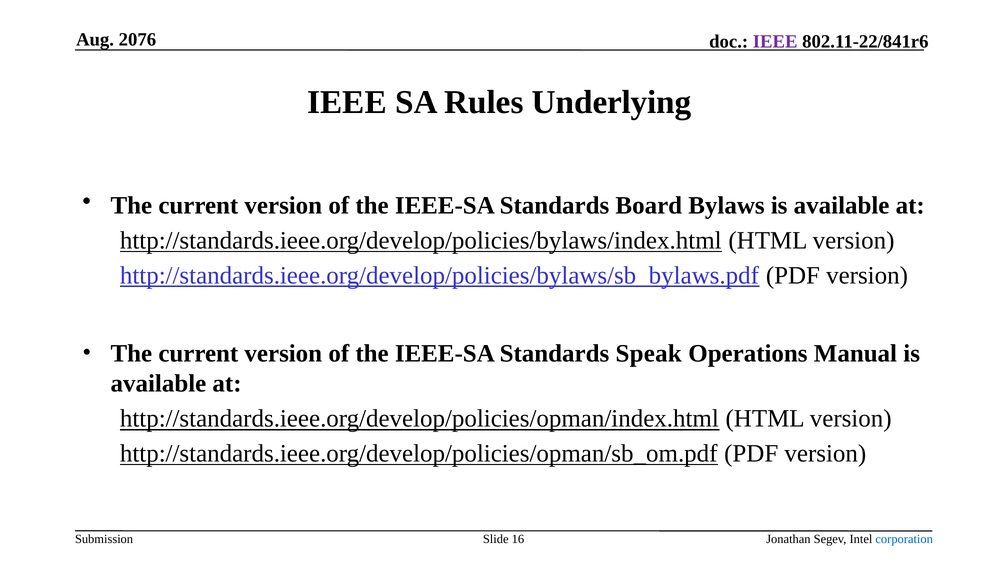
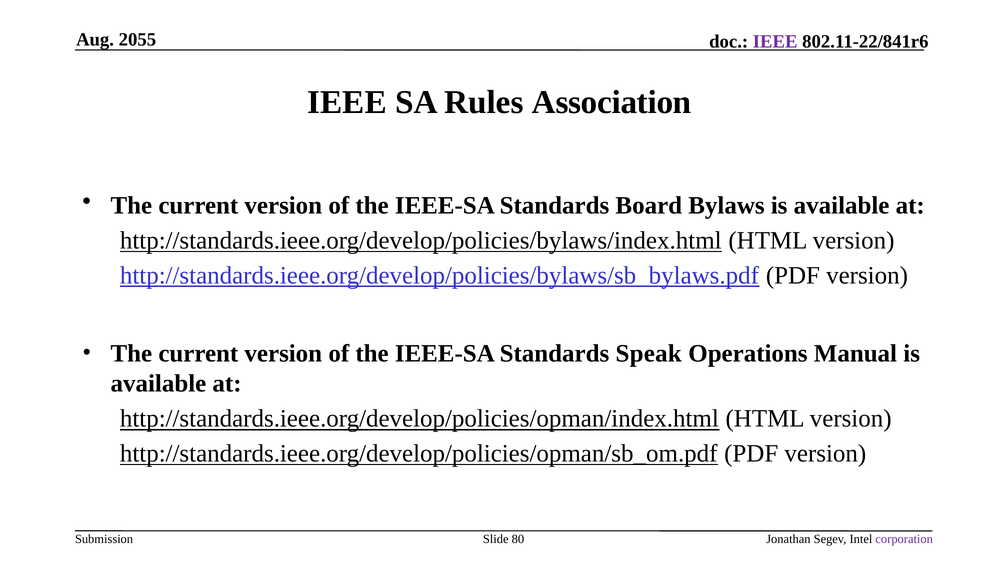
2076: 2076 -> 2055
Underlying: Underlying -> Association
16: 16 -> 80
corporation colour: blue -> purple
